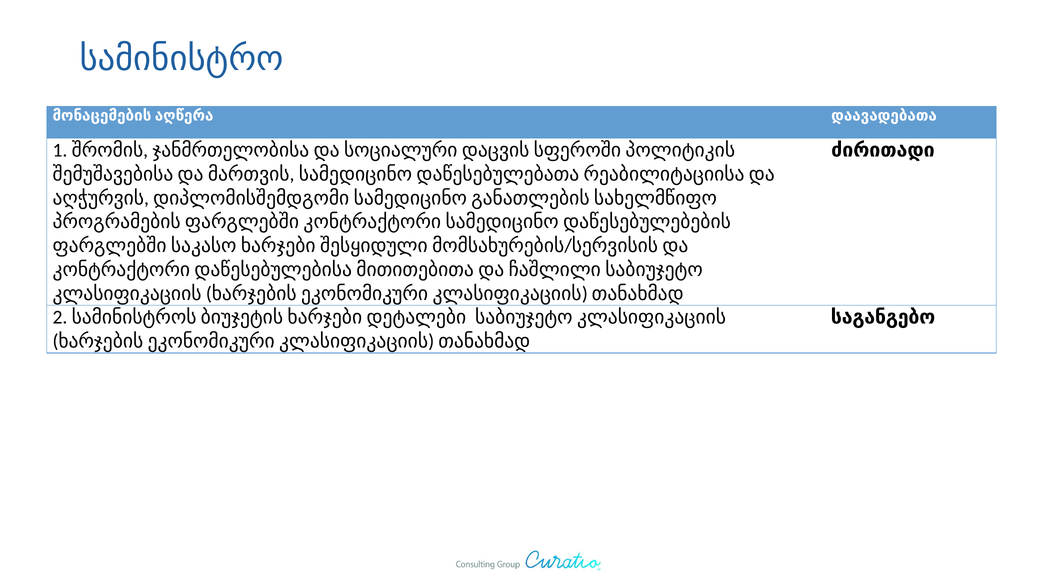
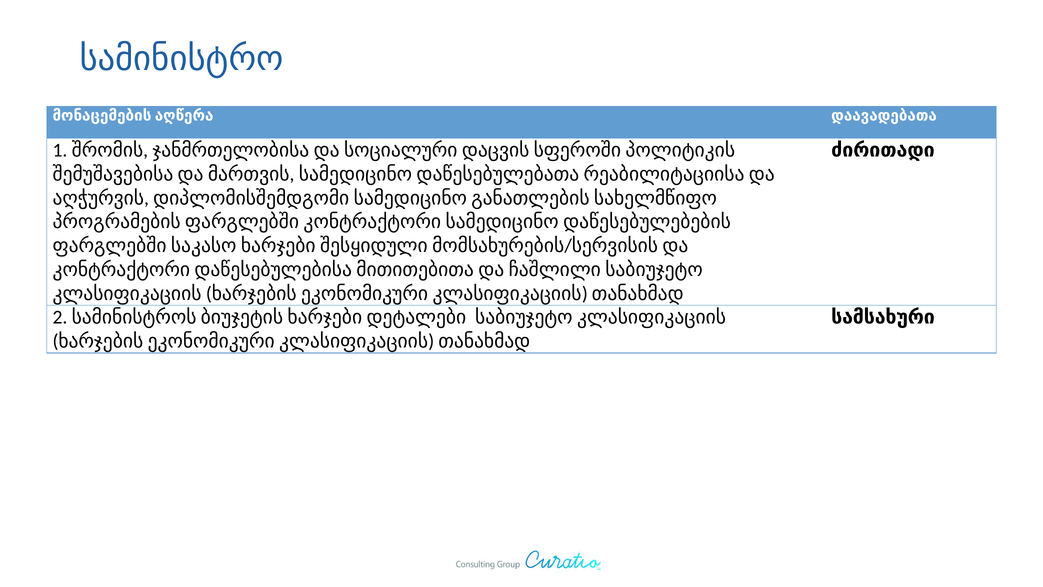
საგანგებო: საგანგებო -> სამსახური
